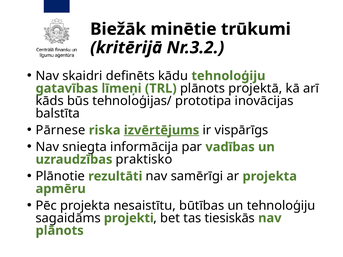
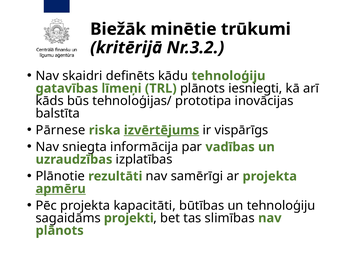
projektā: projektā -> iesniegti
praktisko: praktisko -> izplatības
apmēru underline: none -> present
nesaistītu: nesaistītu -> kapacitāti
tiesiskās: tiesiskās -> slimības
